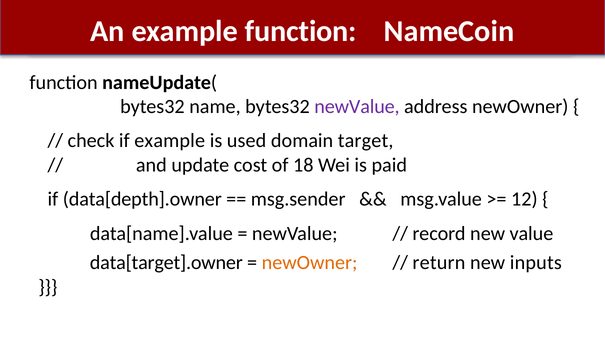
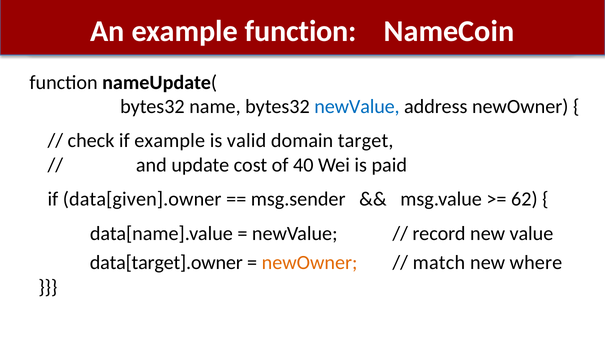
newValue at (357, 107) colour: purple -> blue
used: used -> valid
18: 18 -> 40
data[depth].owner: data[depth].owner -> data[given].owner
12: 12 -> 62
return: return -> match
inputs: inputs -> where
